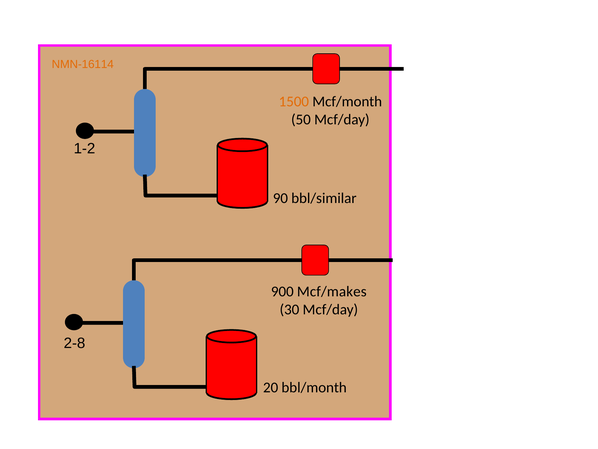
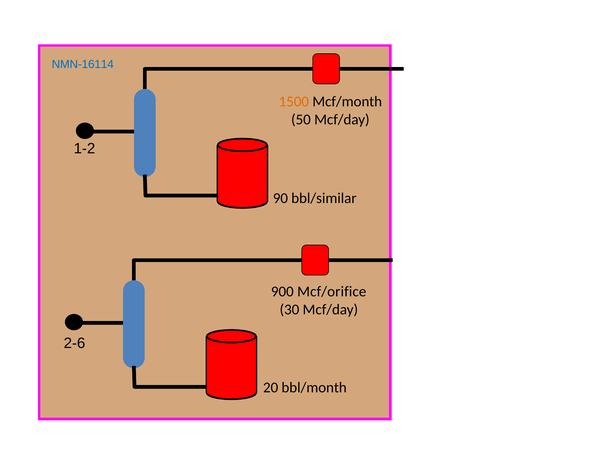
NMN-16114 colour: orange -> blue
Mcf/makes: Mcf/makes -> Mcf/orifice
2-8: 2-8 -> 2-6
